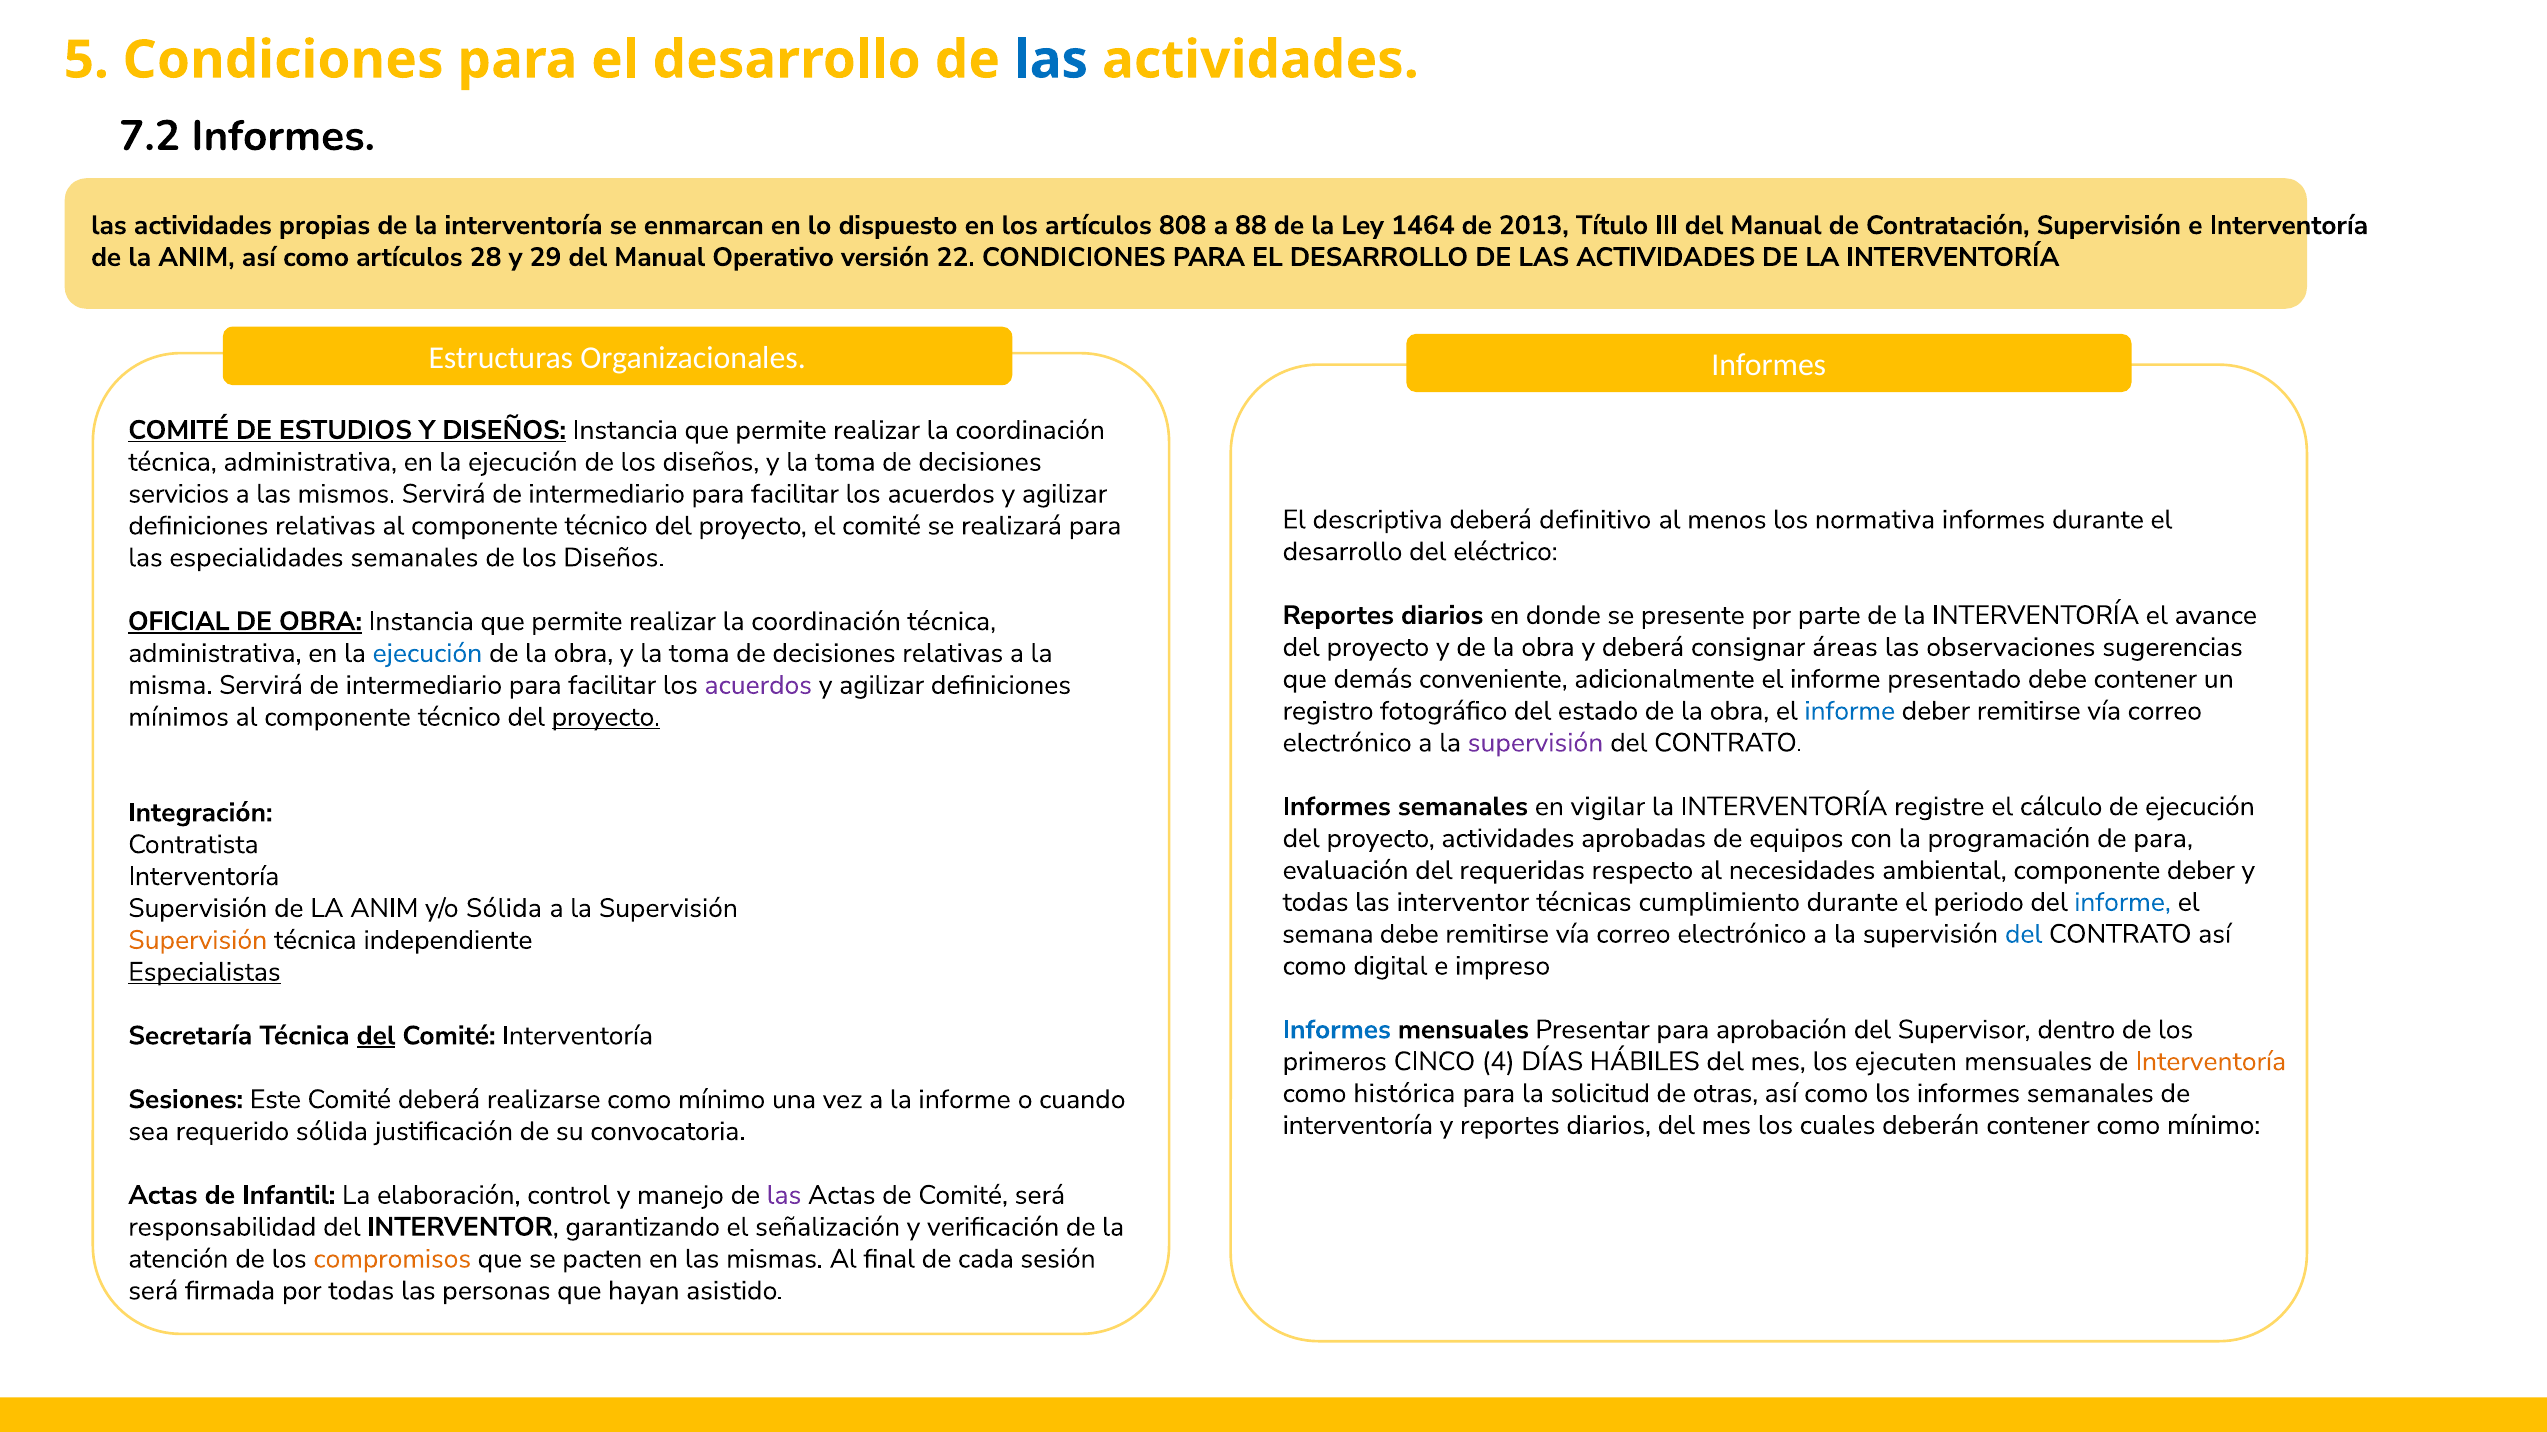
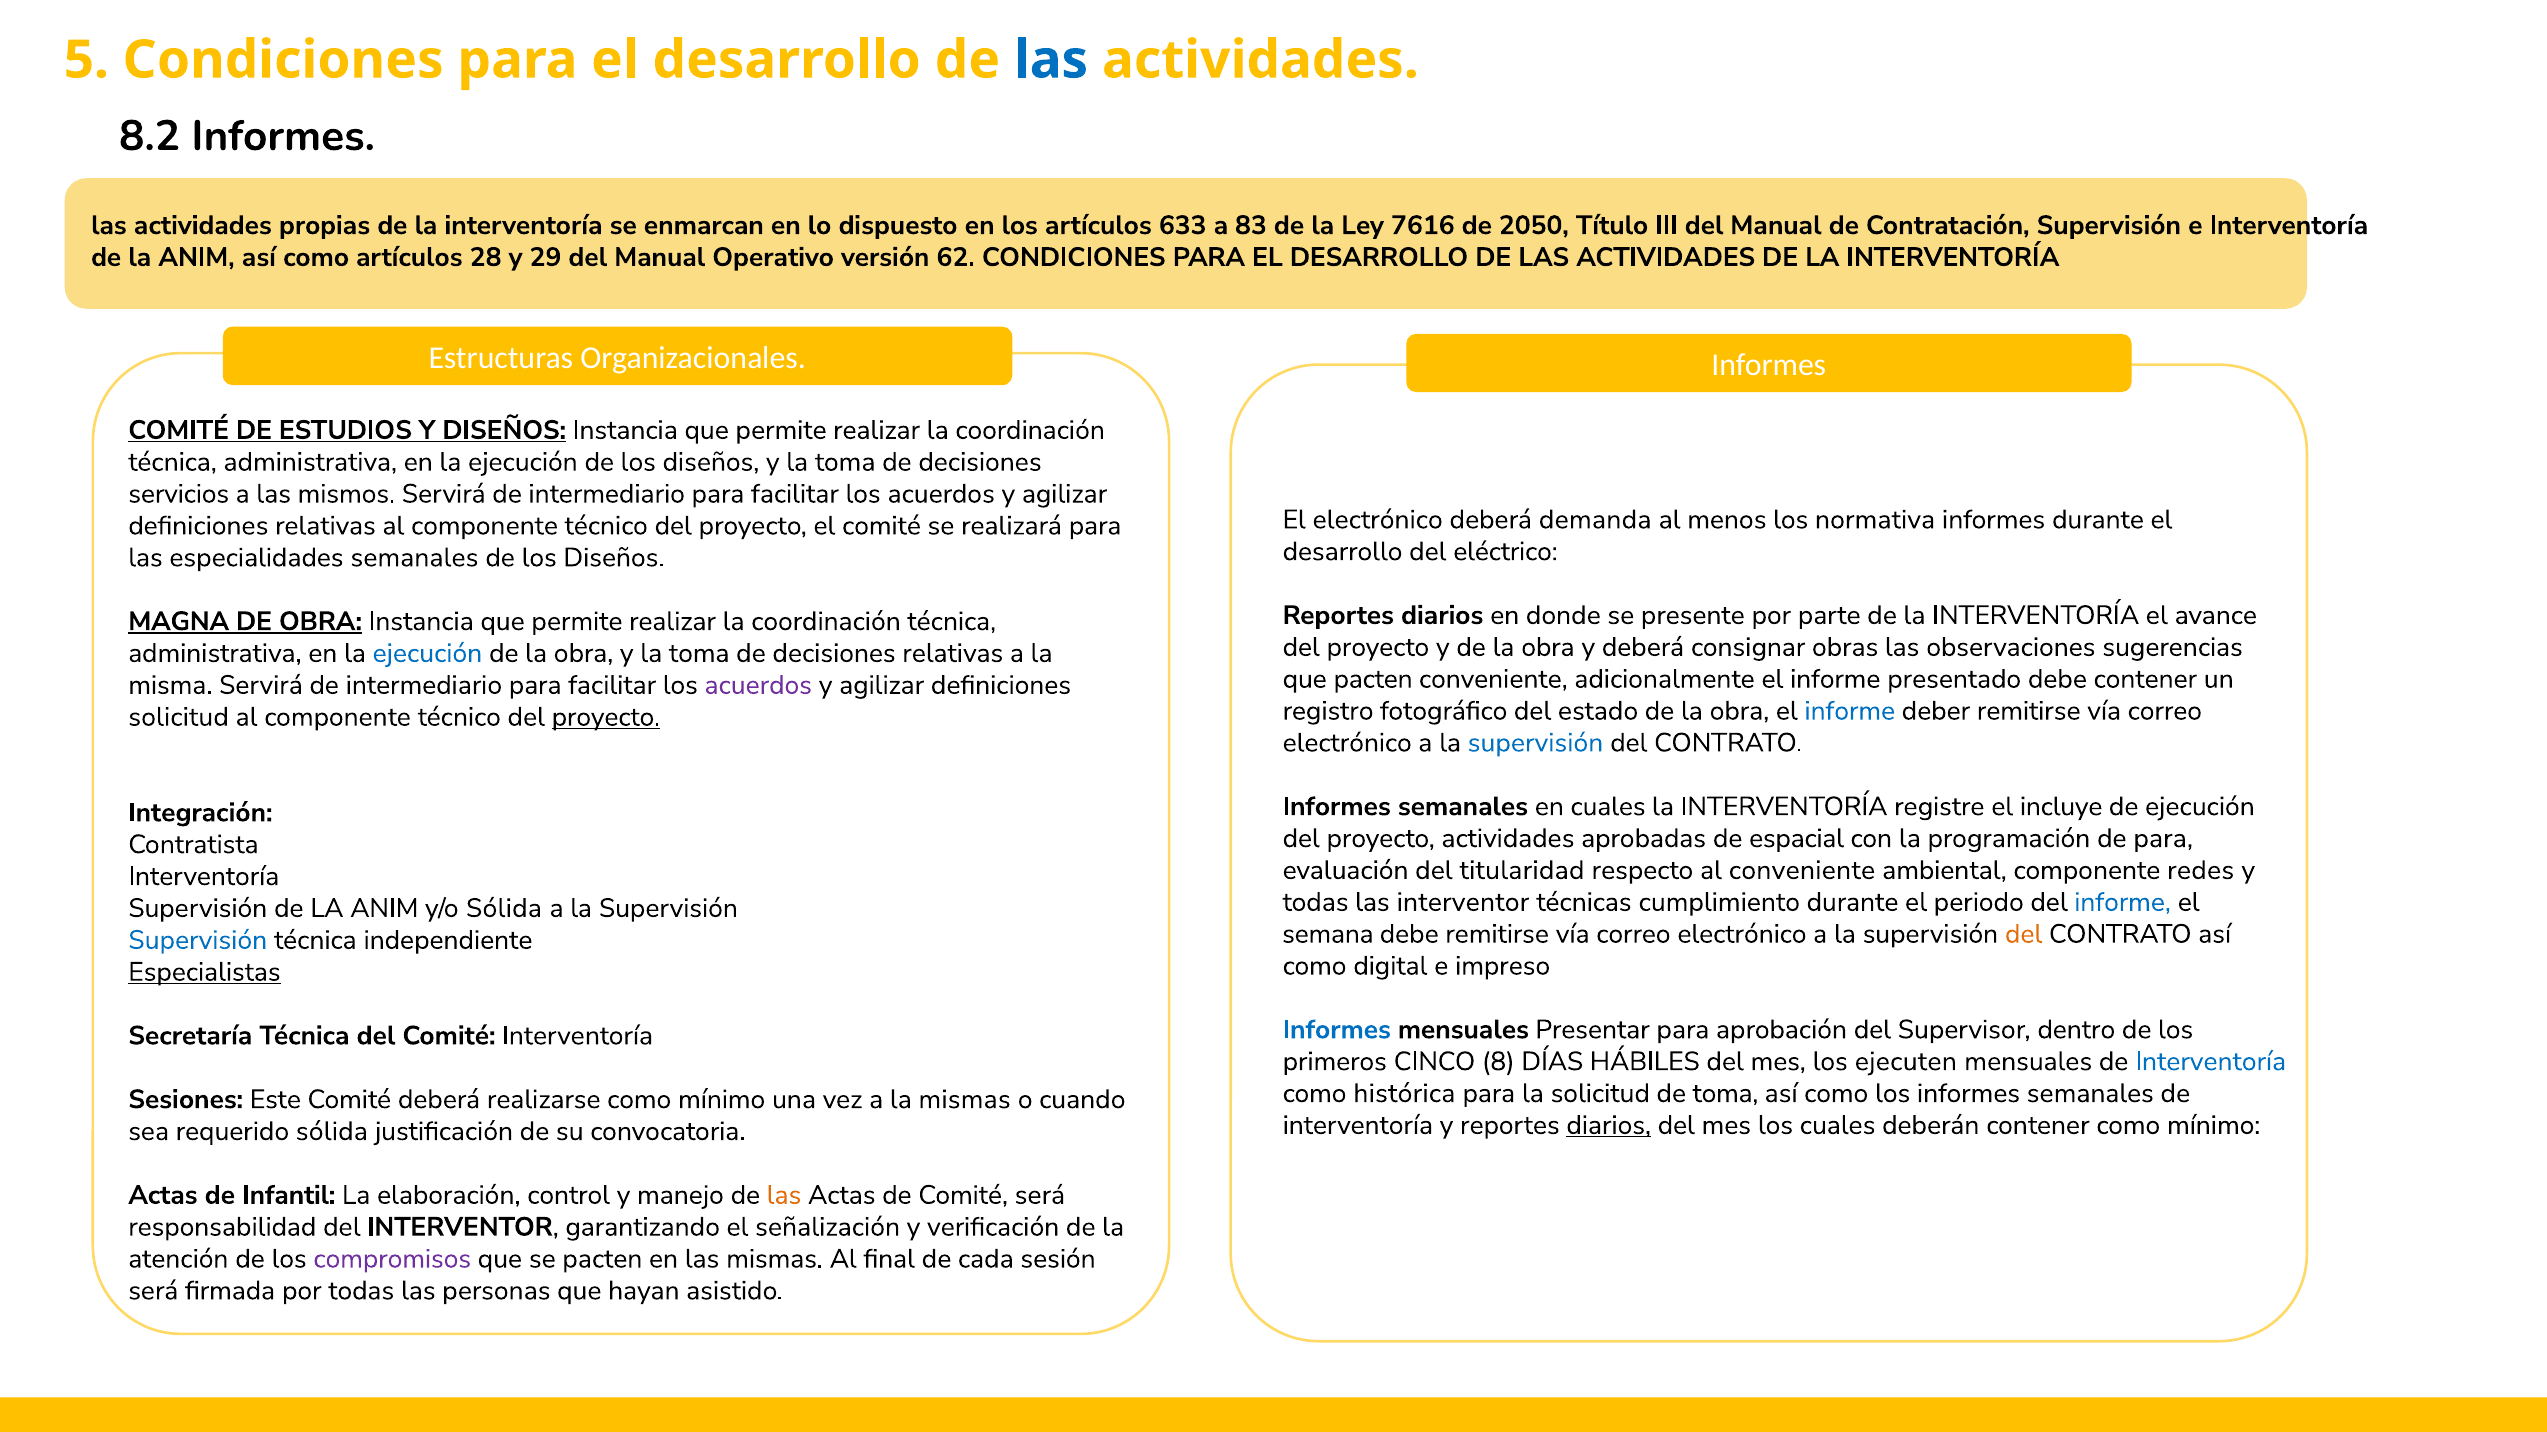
7.2: 7.2 -> 8.2
808: 808 -> 633
88: 88 -> 83
1464: 1464 -> 7616
2013: 2013 -> 2050
22: 22 -> 62
El descriptiva: descriptiva -> electrónico
definitivo: definitivo -> demanda
OFICIAL: OFICIAL -> MAGNA
áreas: áreas -> obras
que demás: demás -> pacten
mínimos at (179, 717): mínimos -> solicitud
supervisión at (1535, 743) colour: purple -> blue
en vigilar: vigilar -> cuales
cálculo: cálculo -> incluye
equipos: equipos -> espacial
requeridas: requeridas -> titularidad
al necesidades: necesidades -> conveniente
componente deber: deber -> redes
del at (2024, 934) colour: blue -> orange
Supervisión at (198, 940) colour: orange -> blue
del at (376, 1036) underline: present -> none
4: 4 -> 8
Interventoría at (2211, 1062) colour: orange -> blue
de otras: otras -> toma
la informe: informe -> mismas
diarios at (1609, 1126) underline: none -> present
las at (784, 1196) colour: purple -> orange
compromisos colour: orange -> purple
